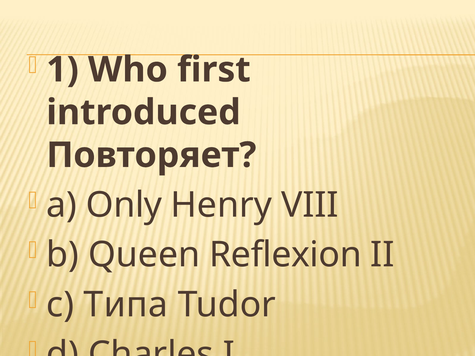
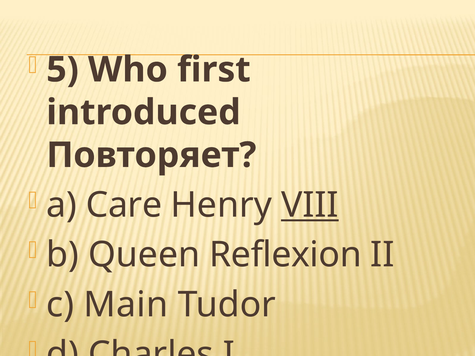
1: 1 -> 5
Only: Only -> Care
VIII underline: none -> present
Типа: Типа -> Main
